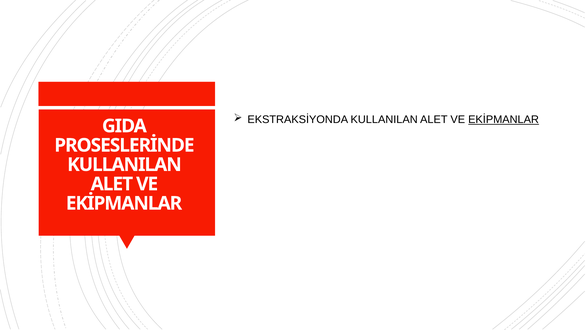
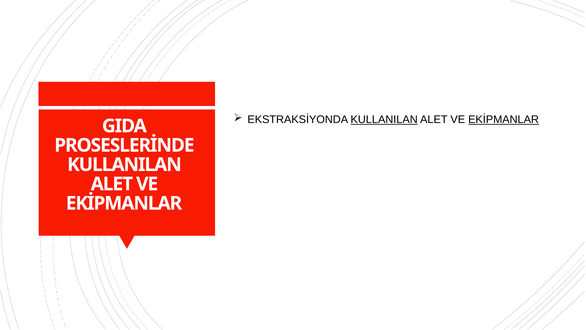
KULLANILAN at (384, 120) underline: none -> present
